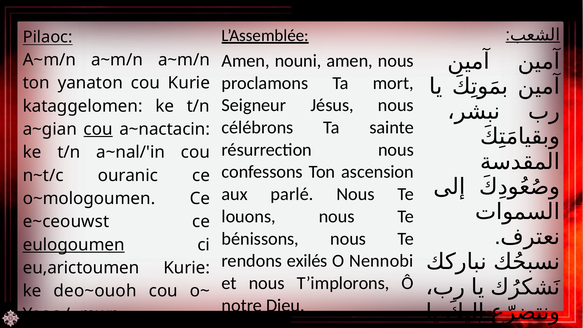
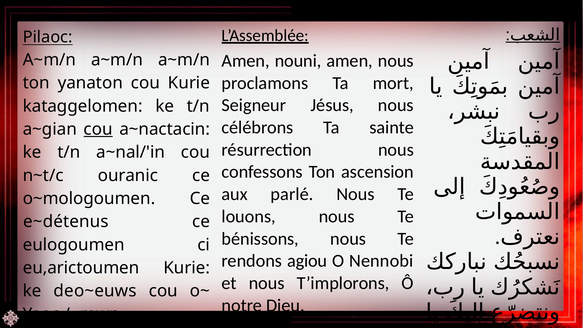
e~ceouwst: e~ceouwst -> e~détenus
eulogoumen underline: present -> none
exilés: exilés -> agiou
deo~ouoh: deo~ouoh -> deo~euws
